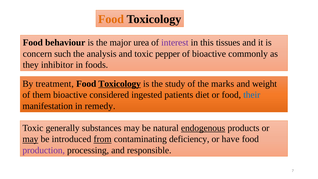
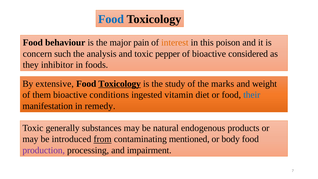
Food at (111, 19) colour: orange -> blue
urea: urea -> pain
interest colour: purple -> orange
tissues: tissues -> poison
commonly: commonly -> considered
treatment: treatment -> extensive
considered: considered -> conditions
patients: patients -> vitamin
endogenous underline: present -> none
may at (30, 139) underline: present -> none
deficiency: deficiency -> mentioned
have: have -> body
responsible: responsible -> impairment
